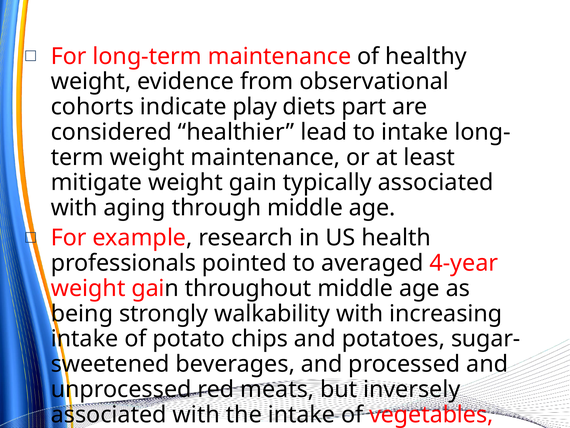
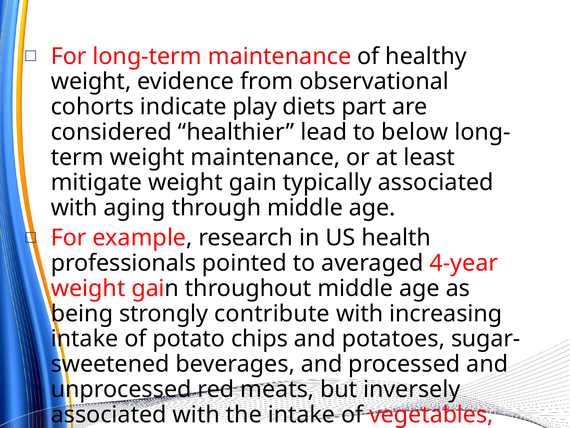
to intake: intake -> below
walkability: walkability -> contribute
